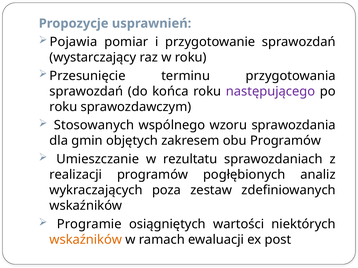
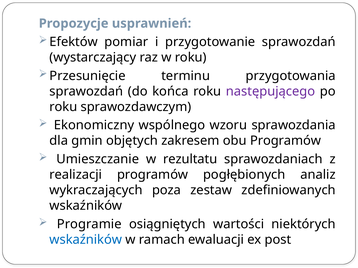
Pojawia: Pojawia -> Efektów
Stosowanych: Stosowanych -> Ekonomiczny
wskaźników at (86, 240) colour: orange -> blue
